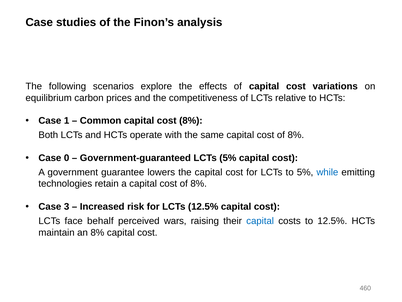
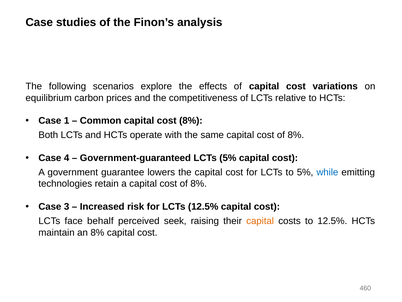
0: 0 -> 4
wars: wars -> seek
capital at (260, 221) colour: blue -> orange
